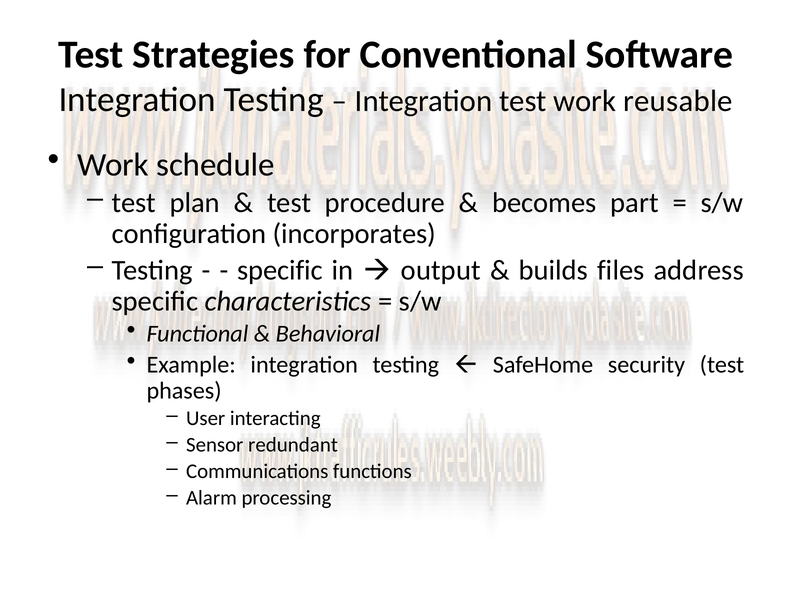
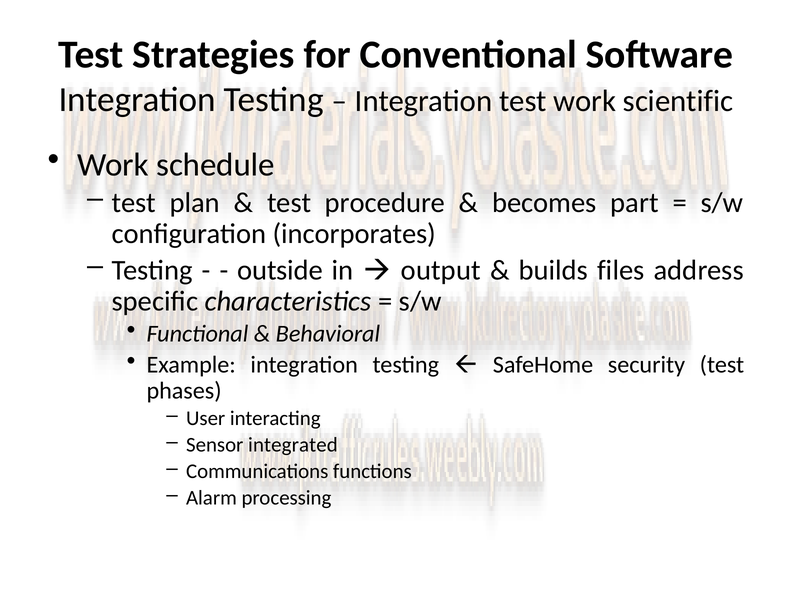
reusable: reusable -> scientific
specific at (280, 270): specific -> outside
redundant: redundant -> integrated
